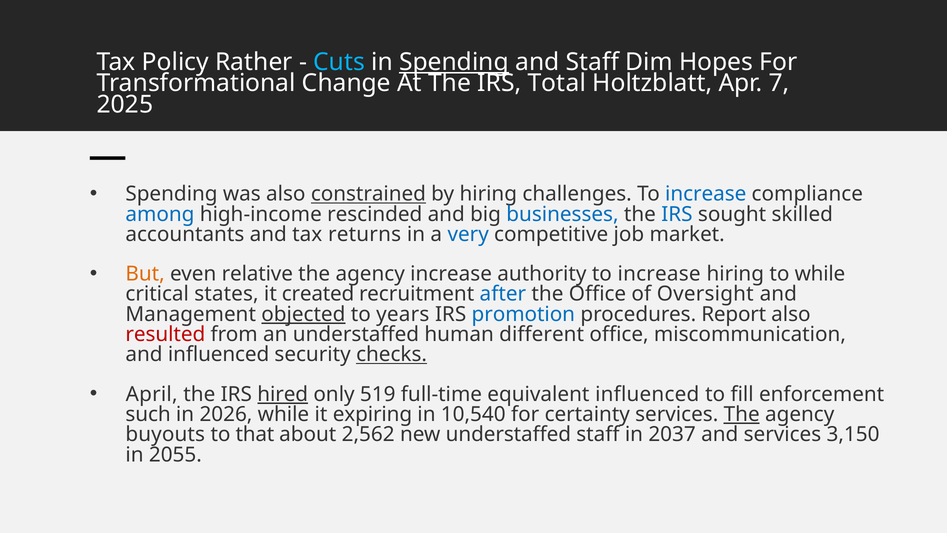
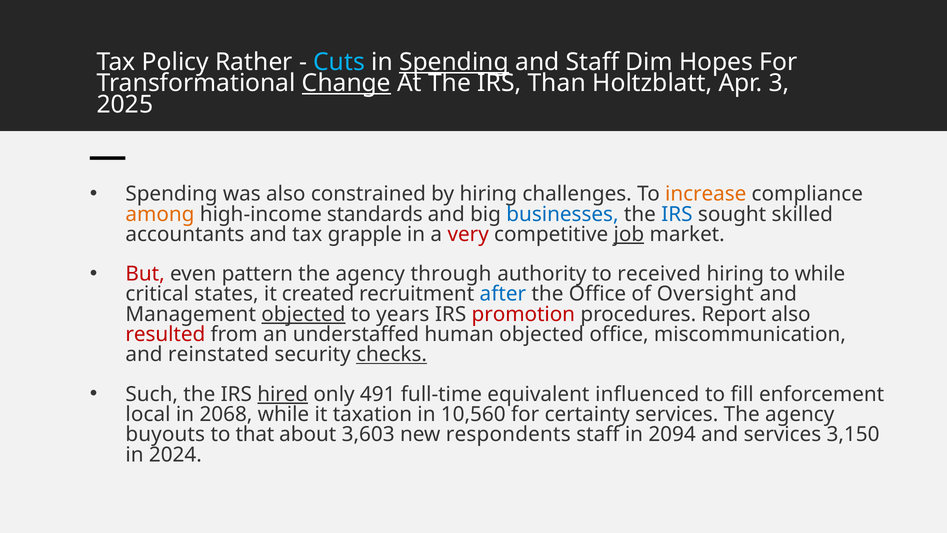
Change underline: none -> present
Total: Total -> Than
7: 7 -> 3
constrained underline: present -> none
increase at (706, 194) colour: blue -> orange
among colour: blue -> orange
rescinded: rescinded -> standards
returns: returns -> grapple
very colour: blue -> red
job underline: none -> present
But colour: orange -> red
relative: relative -> pattern
agency increase: increase -> through
authority to increase: increase -> received
promotion colour: blue -> red
human different: different -> objected
and influenced: influenced -> reinstated
April: April -> Such
519: 519 -> 491
such: such -> local
2026: 2026 -> 2068
expiring: expiring -> taxation
10,540: 10,540 -> 10,560
The at (742, 414) underline: present -> none
2,562: 2,562 -> 3,603
new understaffed: understaffed -> respondents
2037: 2037 -> 2094
2055: 2055 -> 2024
